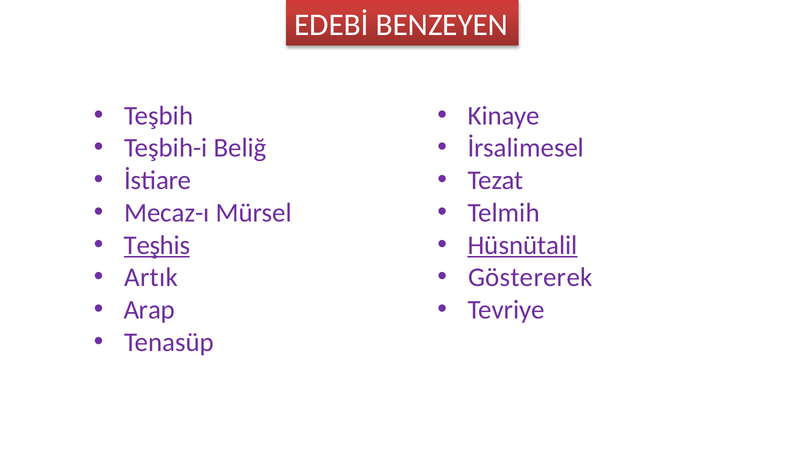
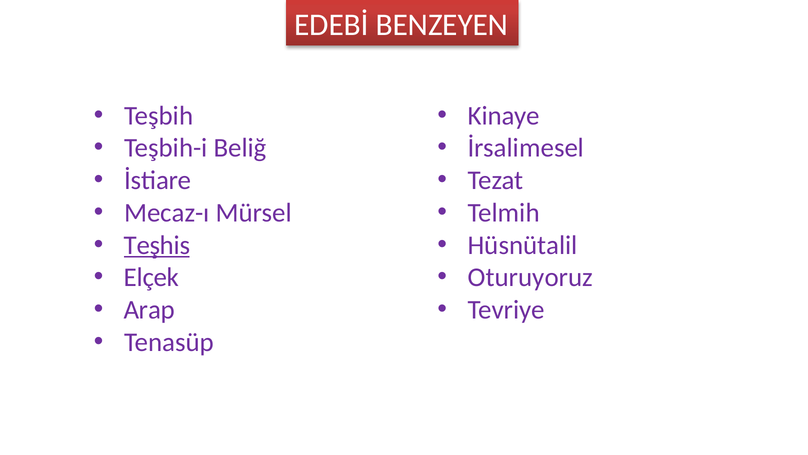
Hüsnütalil underline: present -> none
Artık: Artık -> Elçek
Göstererek: Göstererek -> Oturuyoruz
